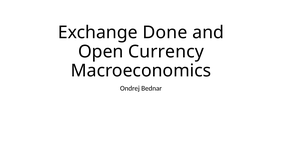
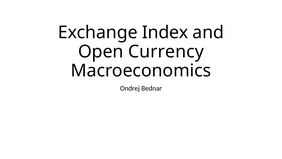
Done: Done -> Index
